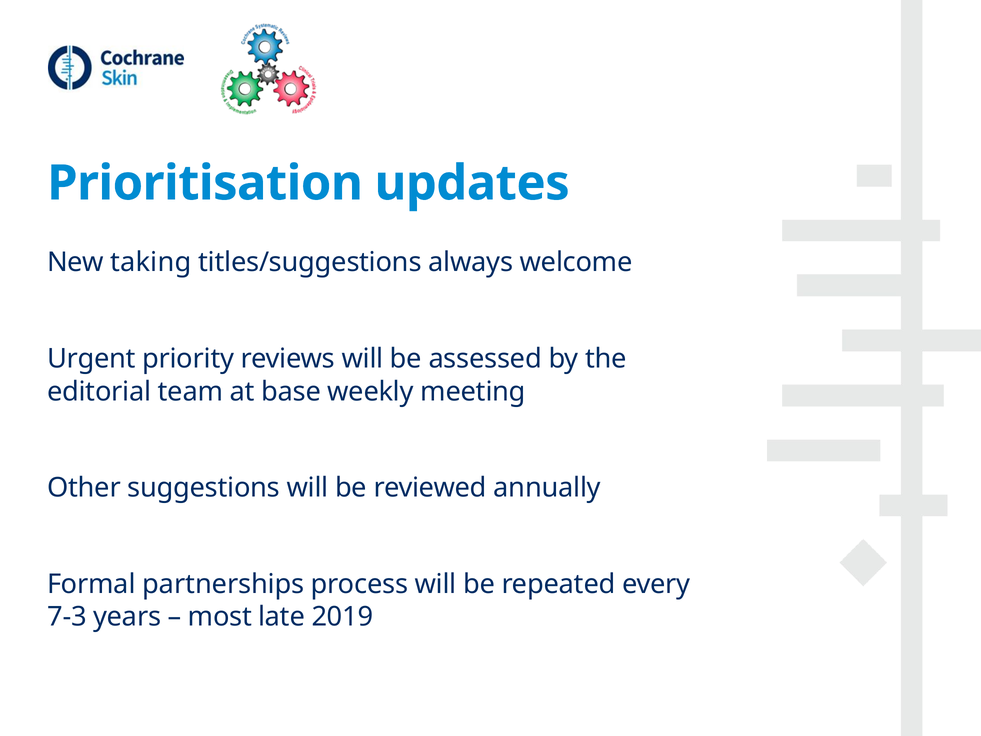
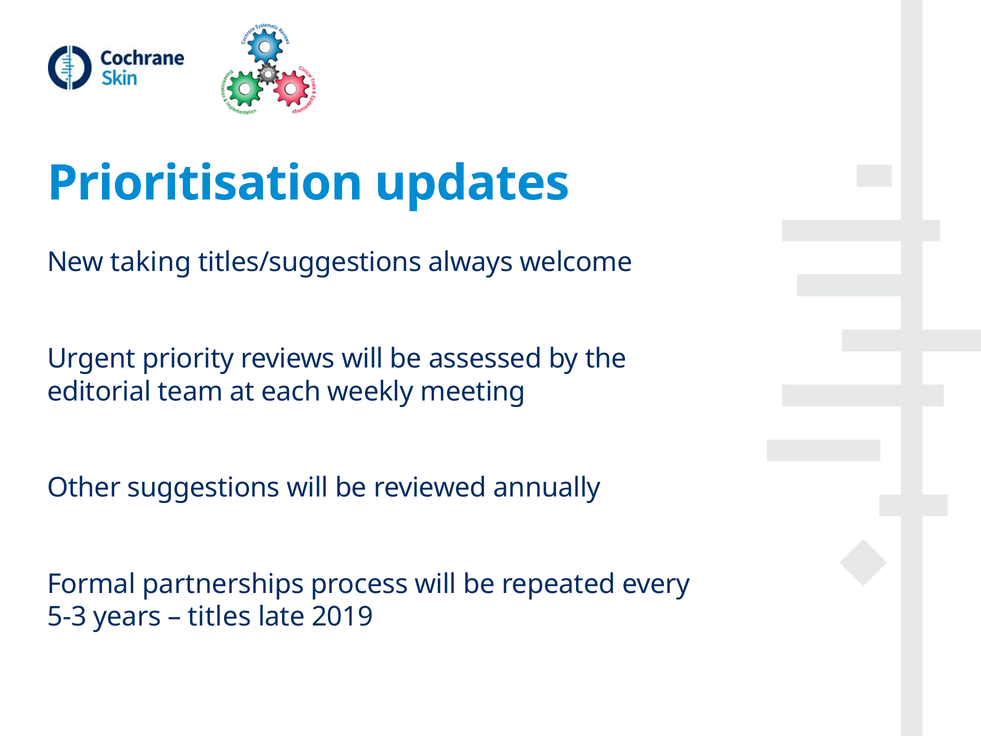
base: base -> each
7-3: 7-3 -> 5-3
most: most -> titles
